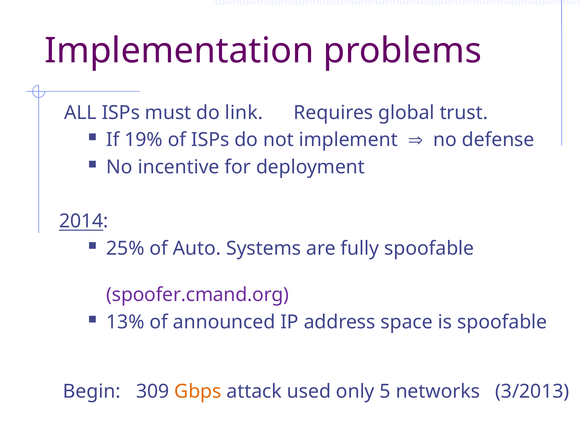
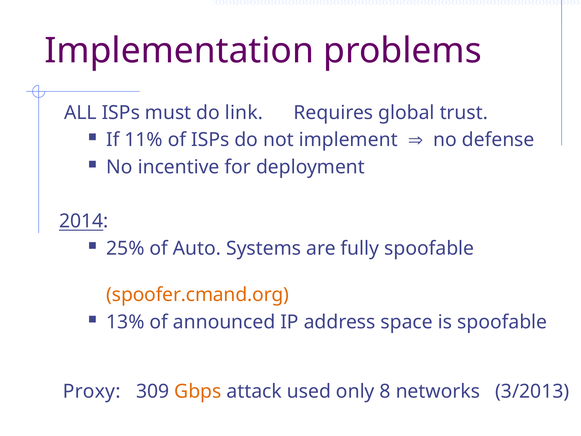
19%: 19% -> 11%
spoofer.cmand.org colour: purple -> orange
Begin: Begin -> Proxy
5: 5 -> 8
